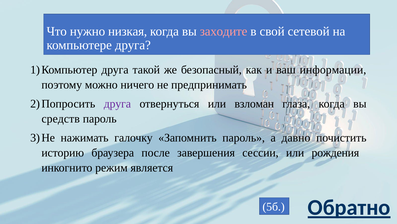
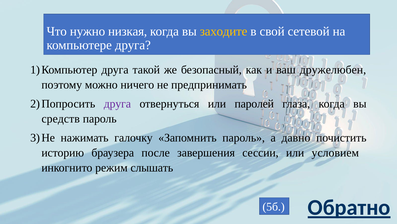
заходите colour: pink -> yellow
информации: информации -> дружелюбен
взломан: взломан -> паролей
рождения: рождения -> условием
является: является -> слышать
